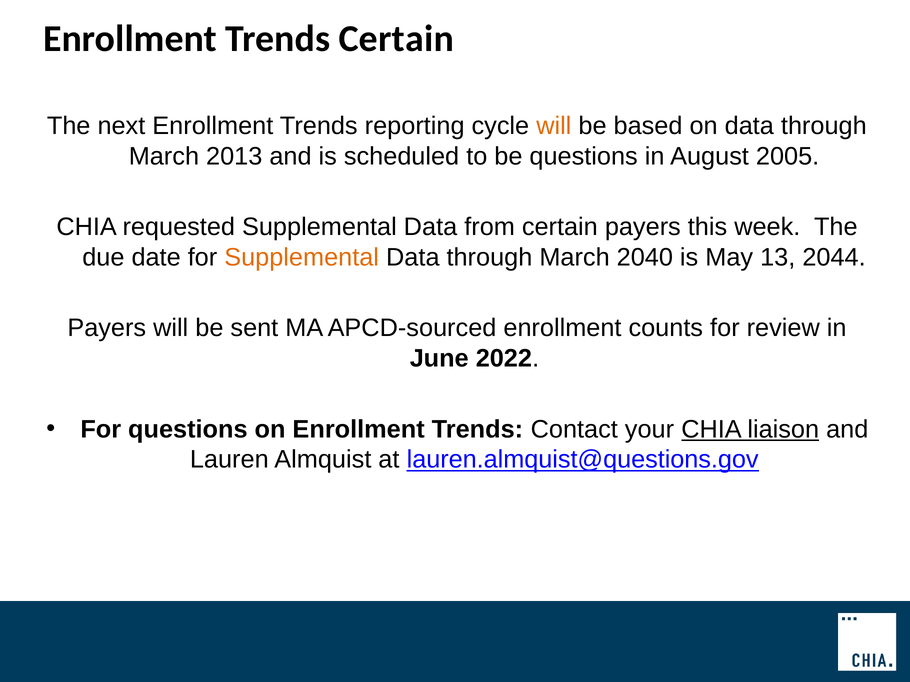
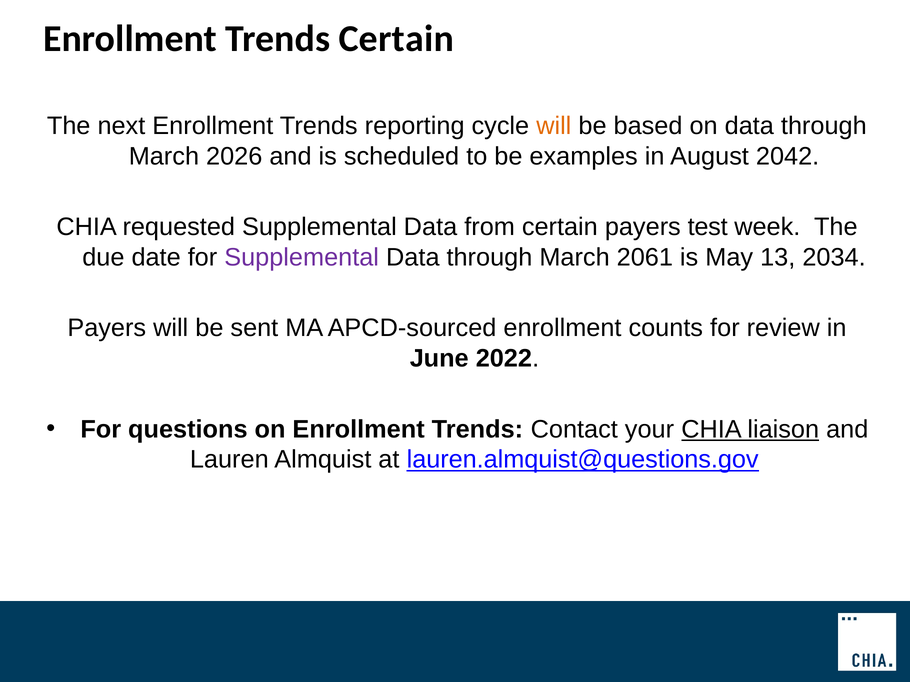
2013: 2013 -> 2026
be questions: questions -> examples
2005: 2005 -> 2042
this: this -> test
Supplemental at (302, 258) colour: orange -> purple
2040: 2040 -> 2061
2044: 2044 -> 2034
